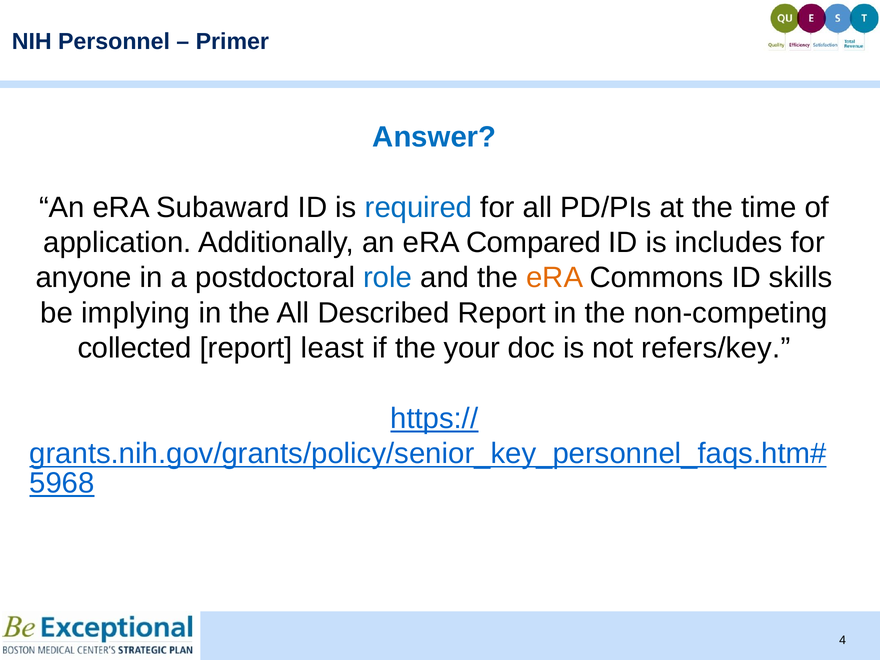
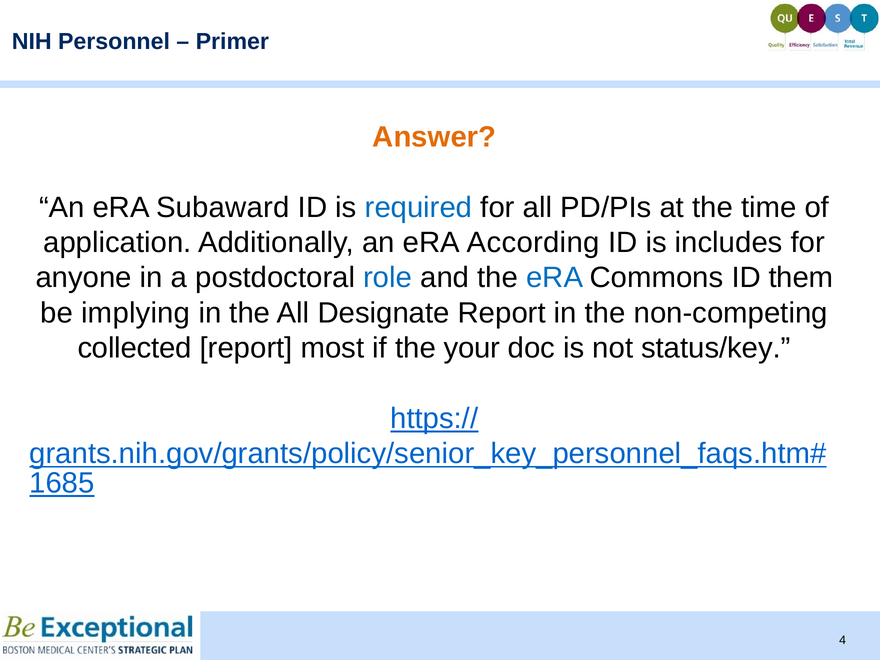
Answer colour: blue -> orange
Compared: Compared -> According
eRA at (555, 278) colour: orange -> blue
skills: skills -> them
Described: Described -> Designate
least: least -> most
refers/key: refers/key -> status/key
5968: 5968 -> 1685
